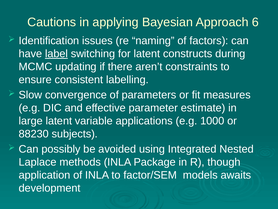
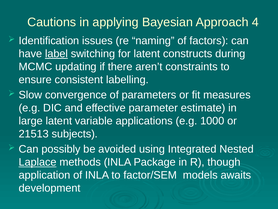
6: 6 -> 4
88230: 88230 -> 21513
Laplace underline: none -> present
